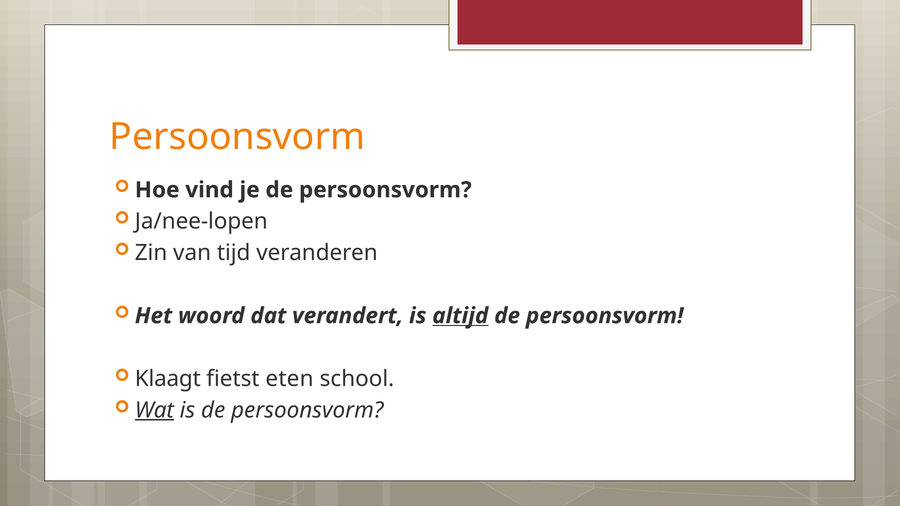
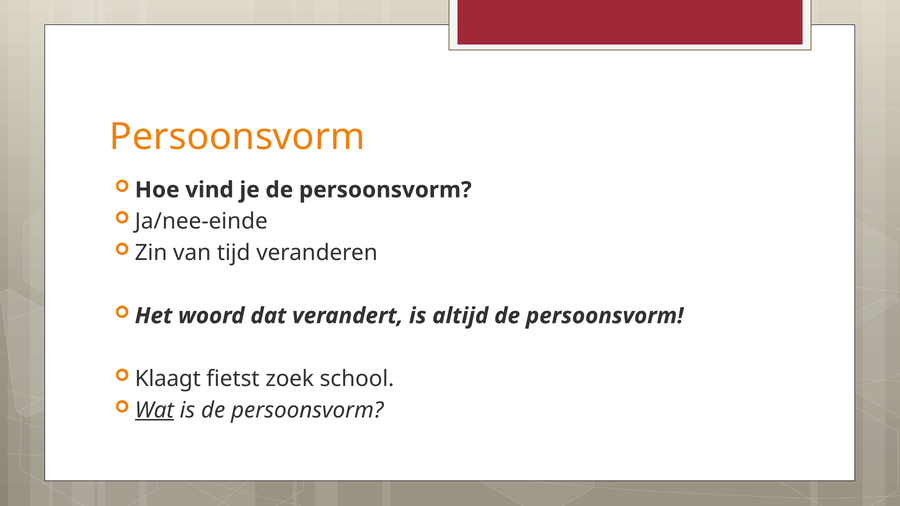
Ja/nee-lopen: Ja/nee-lopen -> Ja/nee-einde
altijd underline: present -> none
eten: eten -> zoek
